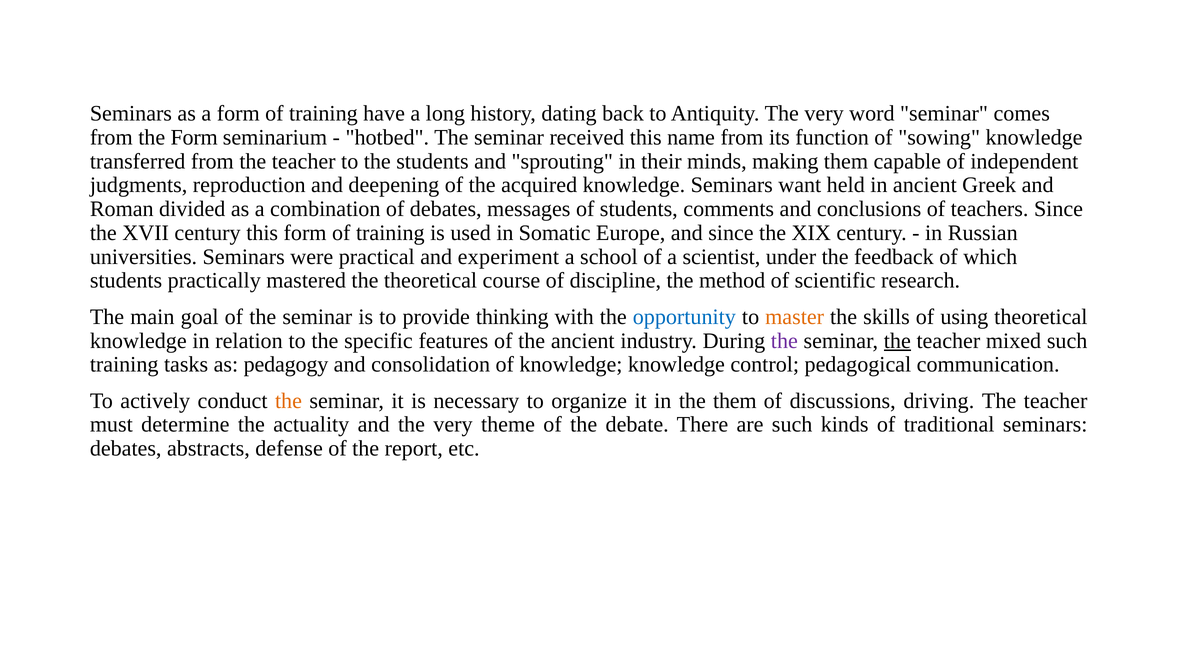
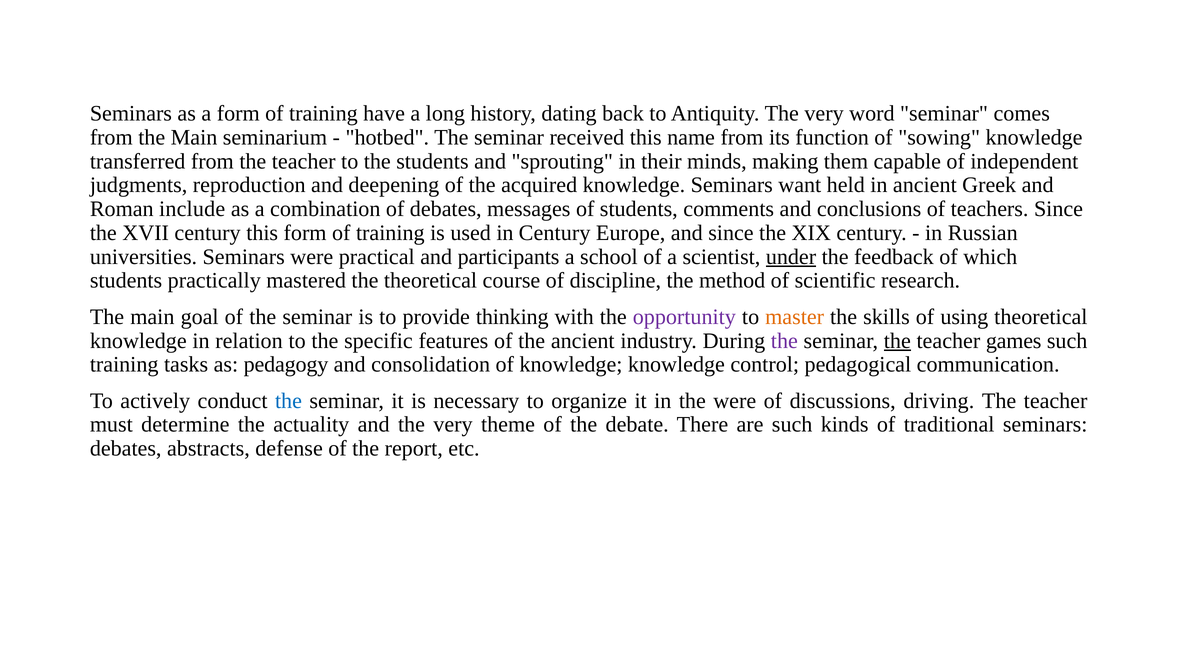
from the Form: Form -> Main
divided: divided -> include
in Somatic: Somatic -> Century
experiment: experiment -> participants
under underline: none -> present
opportunity colour: blue -> purple
mixed: mixed -> games
the at (288, 401) colour: orange -> blue
the them: them -> were
